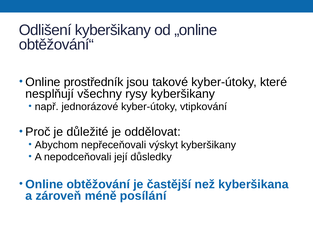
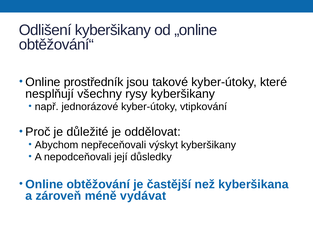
posílání: posílání -> vydávat
